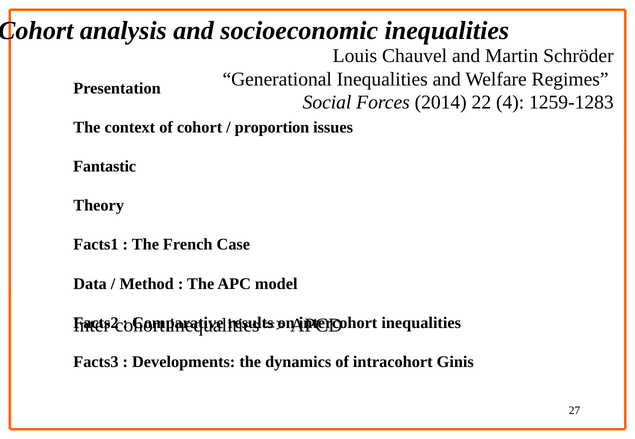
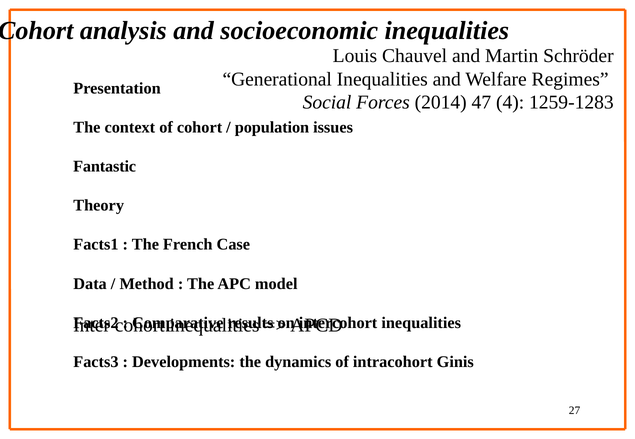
22: 22 -> 47
proportion: proportion -> population
